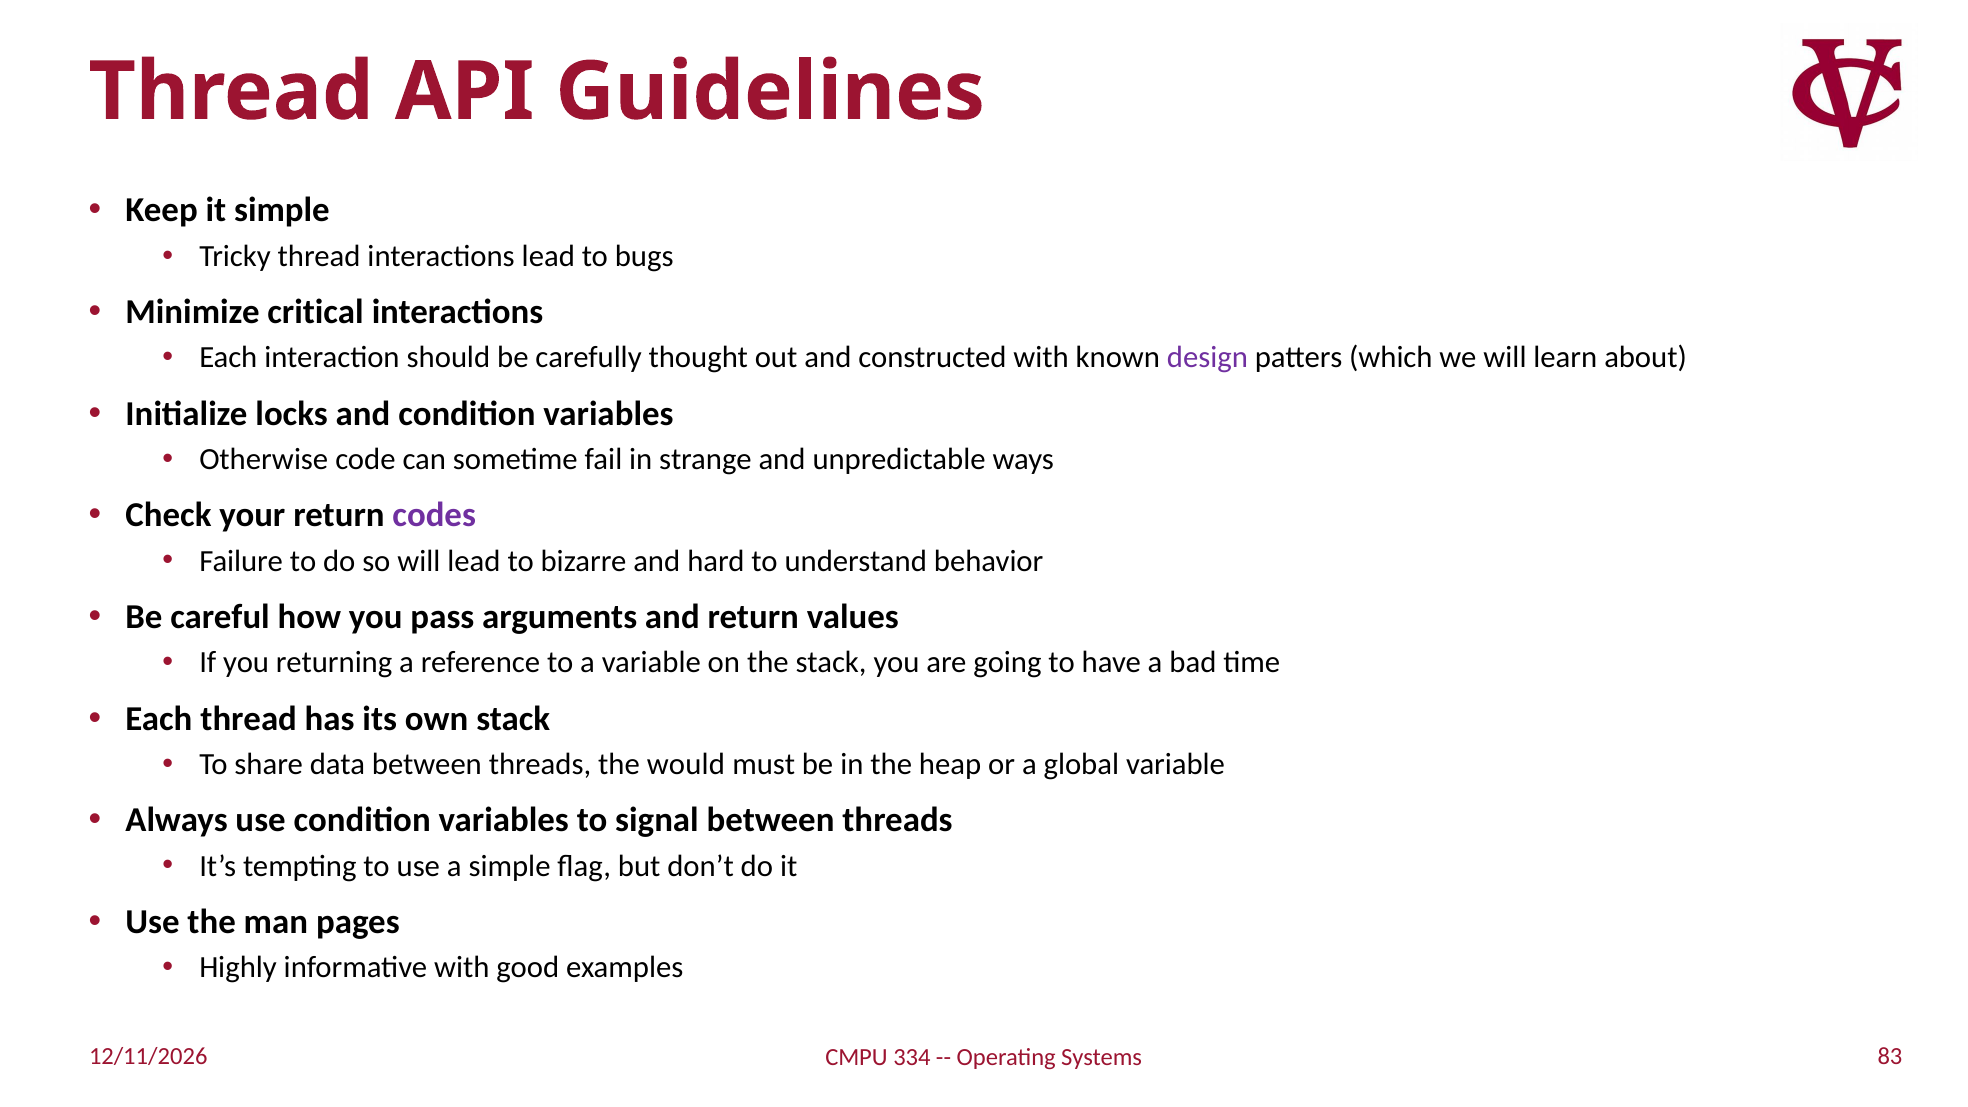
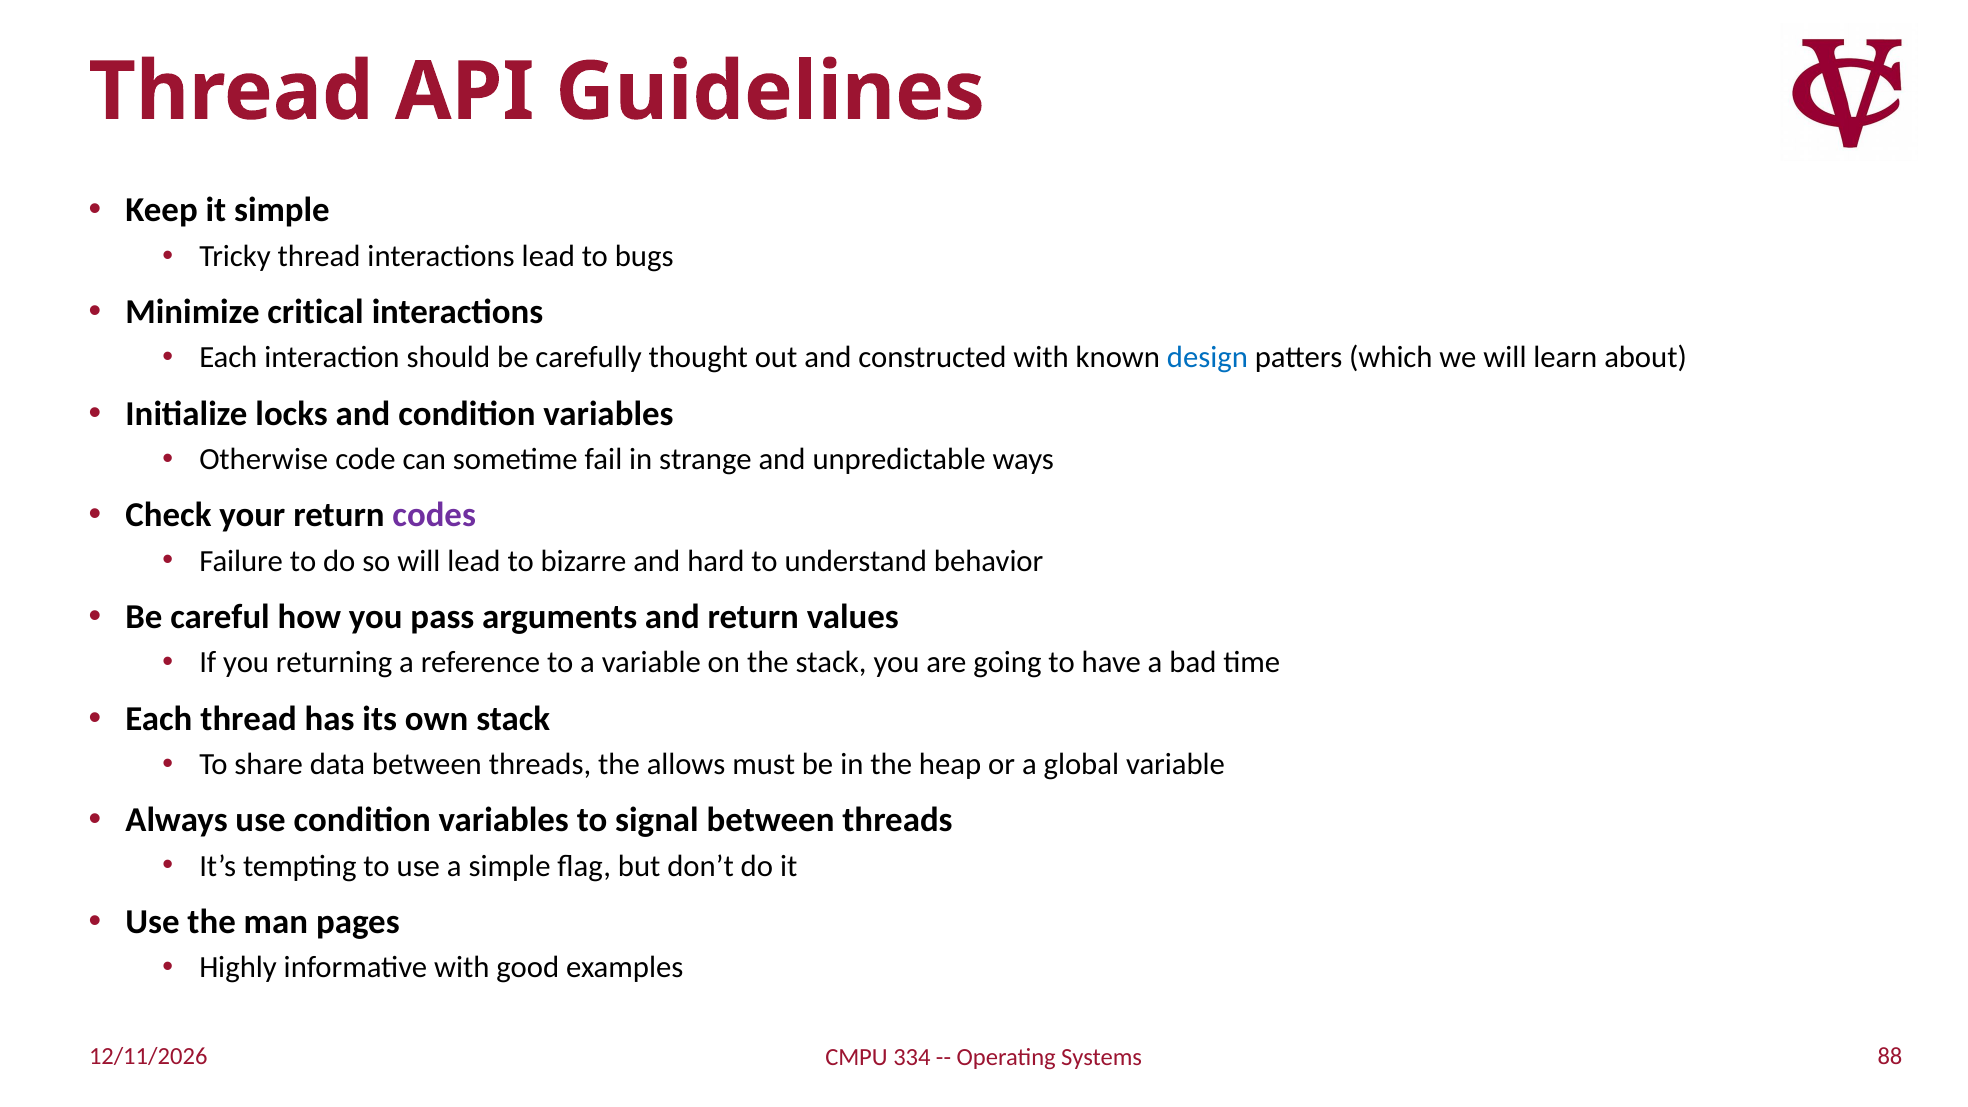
design colour: purple -> blue
would: would -> allows
83: 83 -> 88
